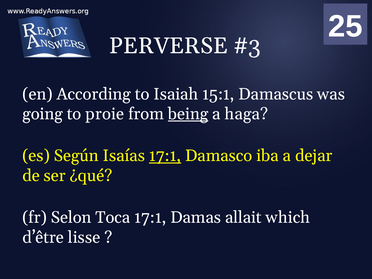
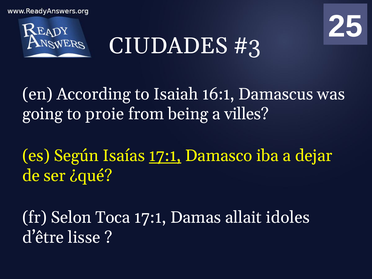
PERVERSE: PERVERSE -> CIUDADES
15:1: 15:1 -> 16:1
being underline: present -> none
haga: haga -> villes
which: which -> idoles
